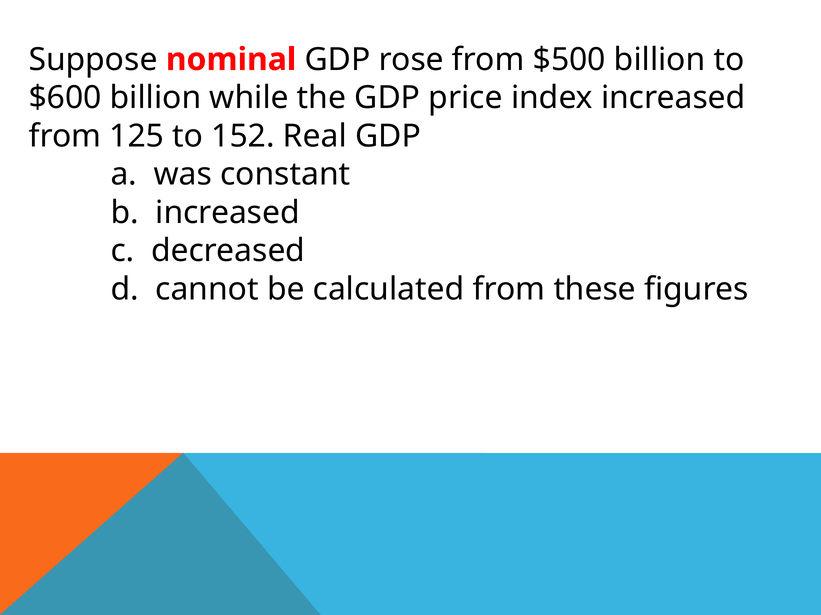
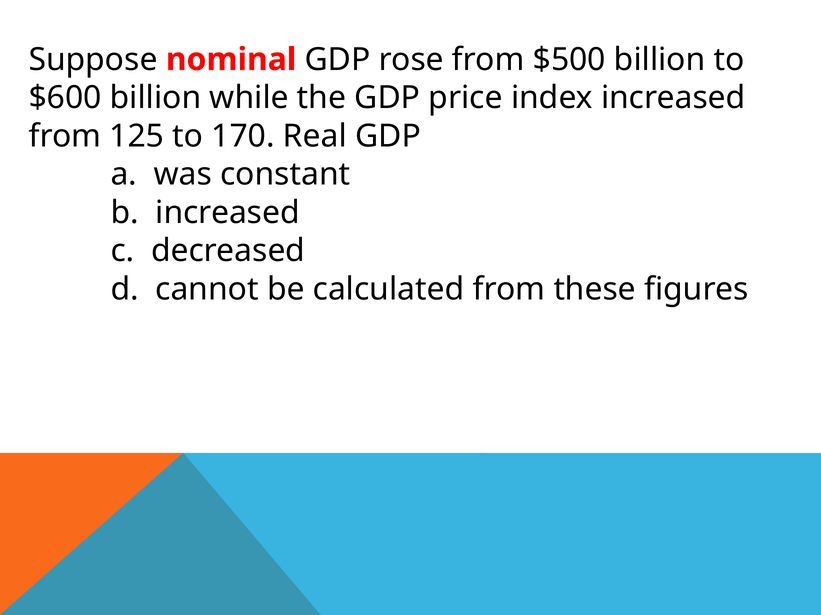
152: 152 -> 170
